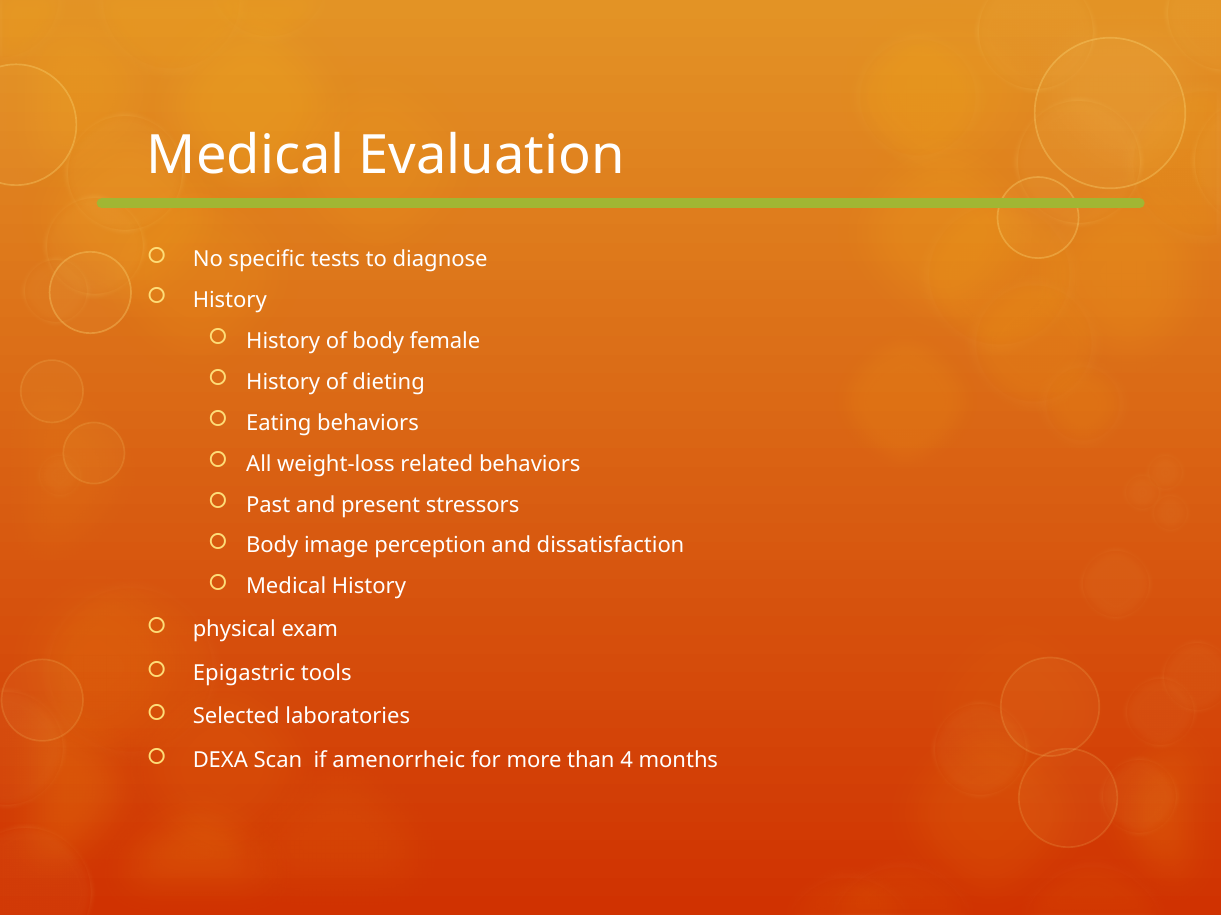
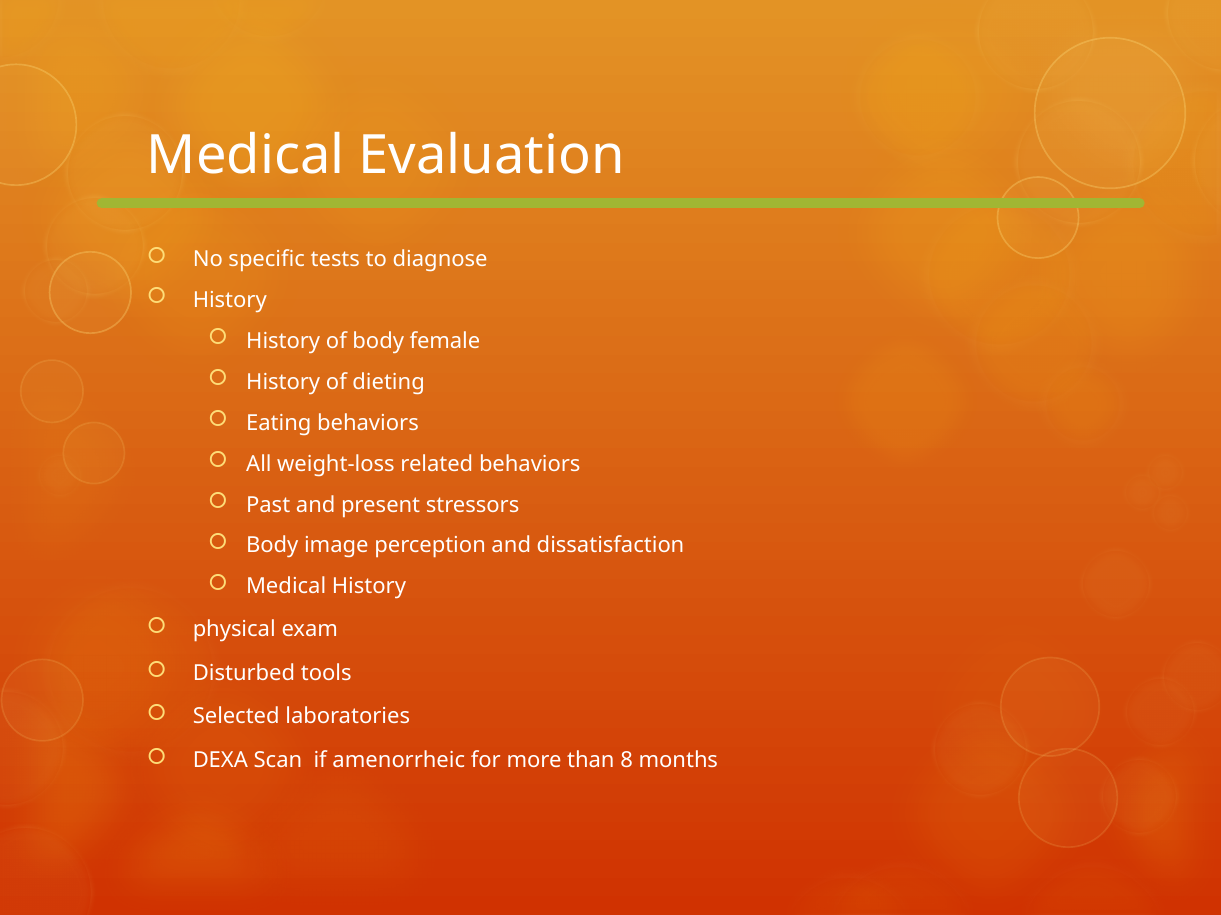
Epigastric: Epigastric -> Disturbed
4: 4 -> 8
